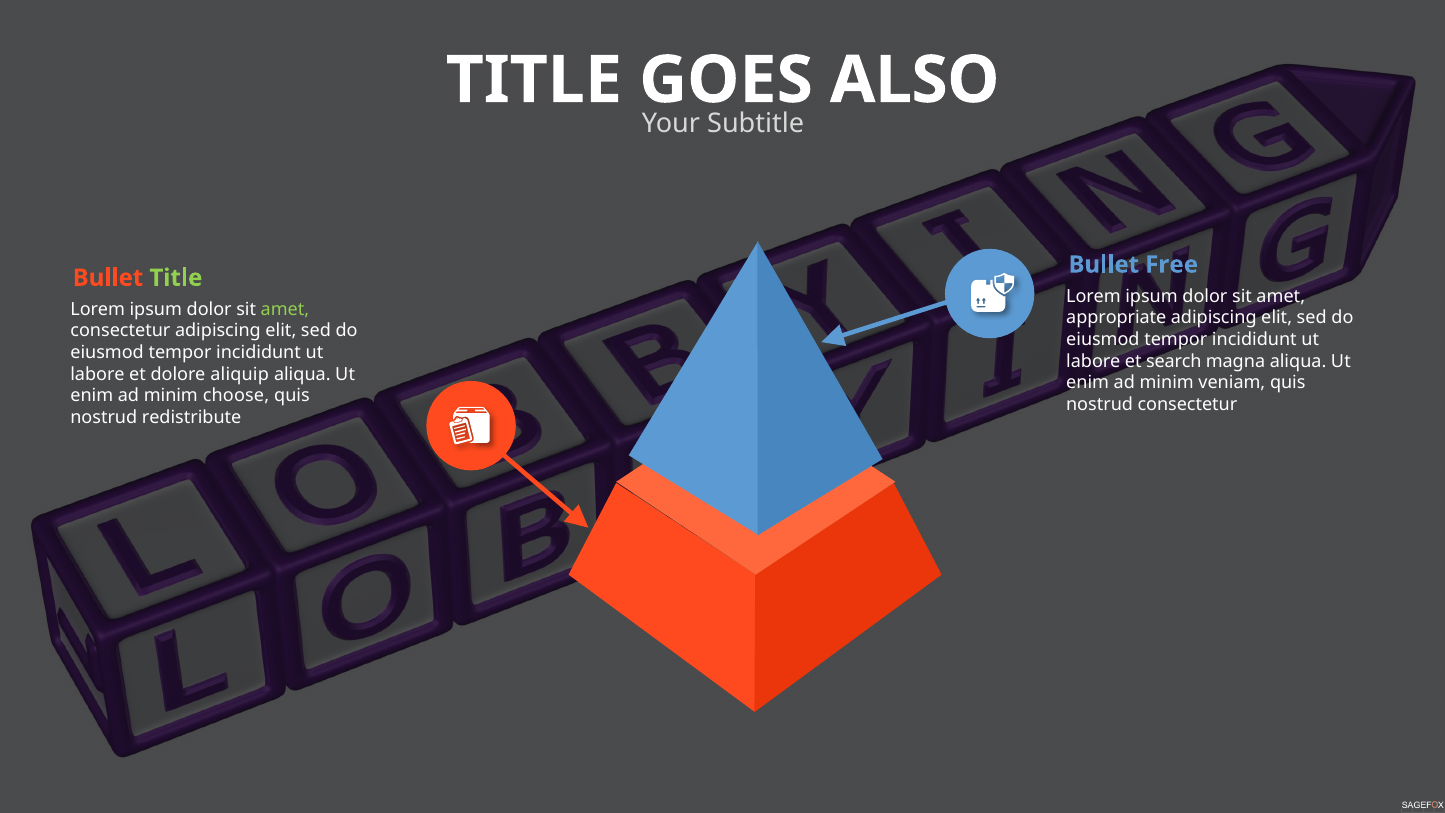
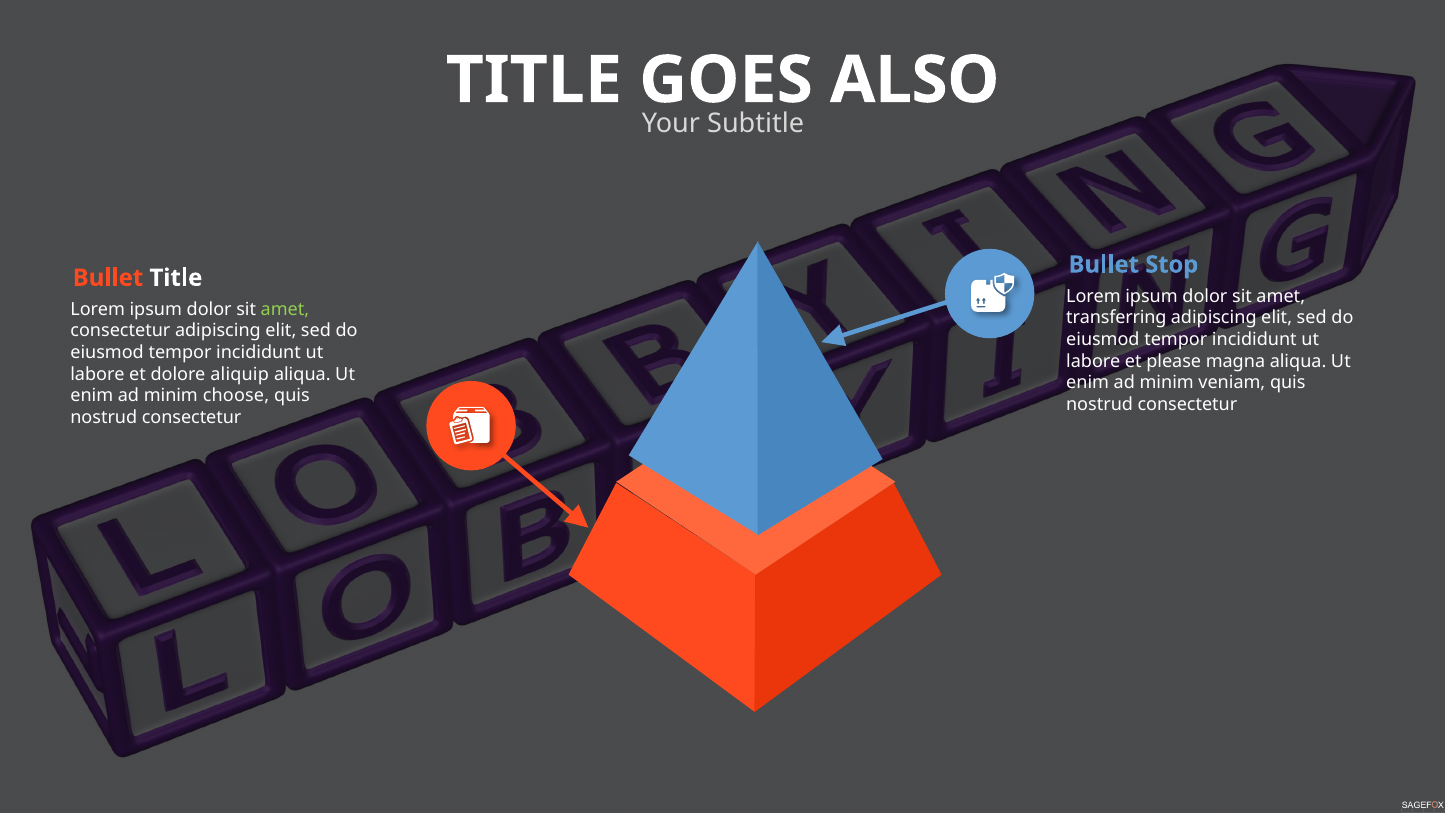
Free: Free -> Stop
Title at (176, 278) colour: light green -> white
appropriate: appropriate -> transferring
search: search -> please
redistribute at (192, 418): redistribute -> consectetur
